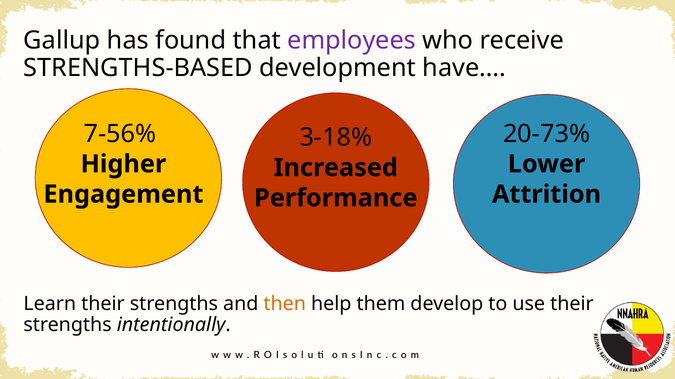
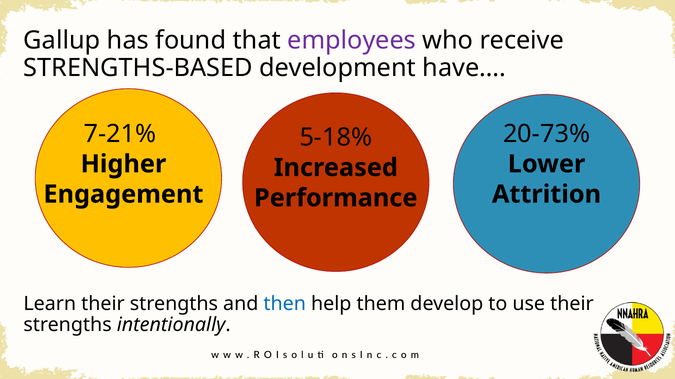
7-56%: 7-56% -> 7-21%
3-18%: 3-18% -> 5-18%
then colour: orange -> blue
